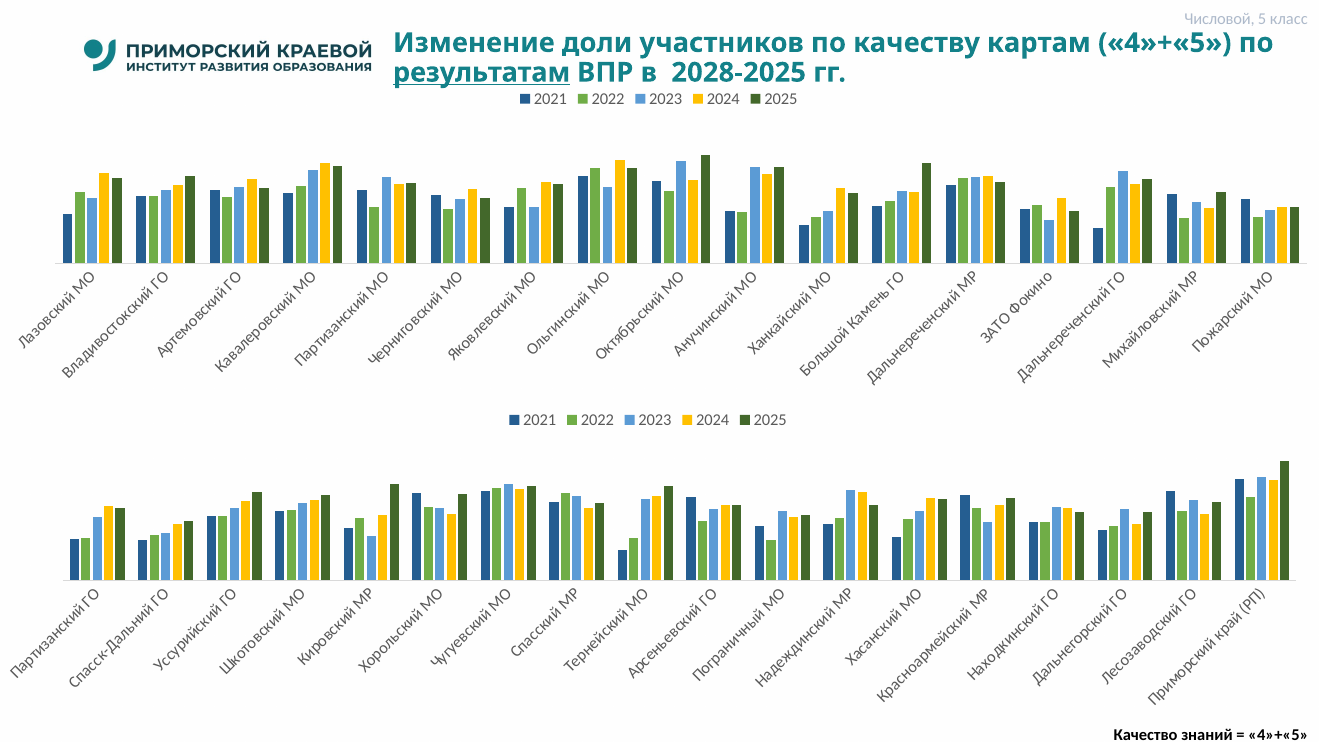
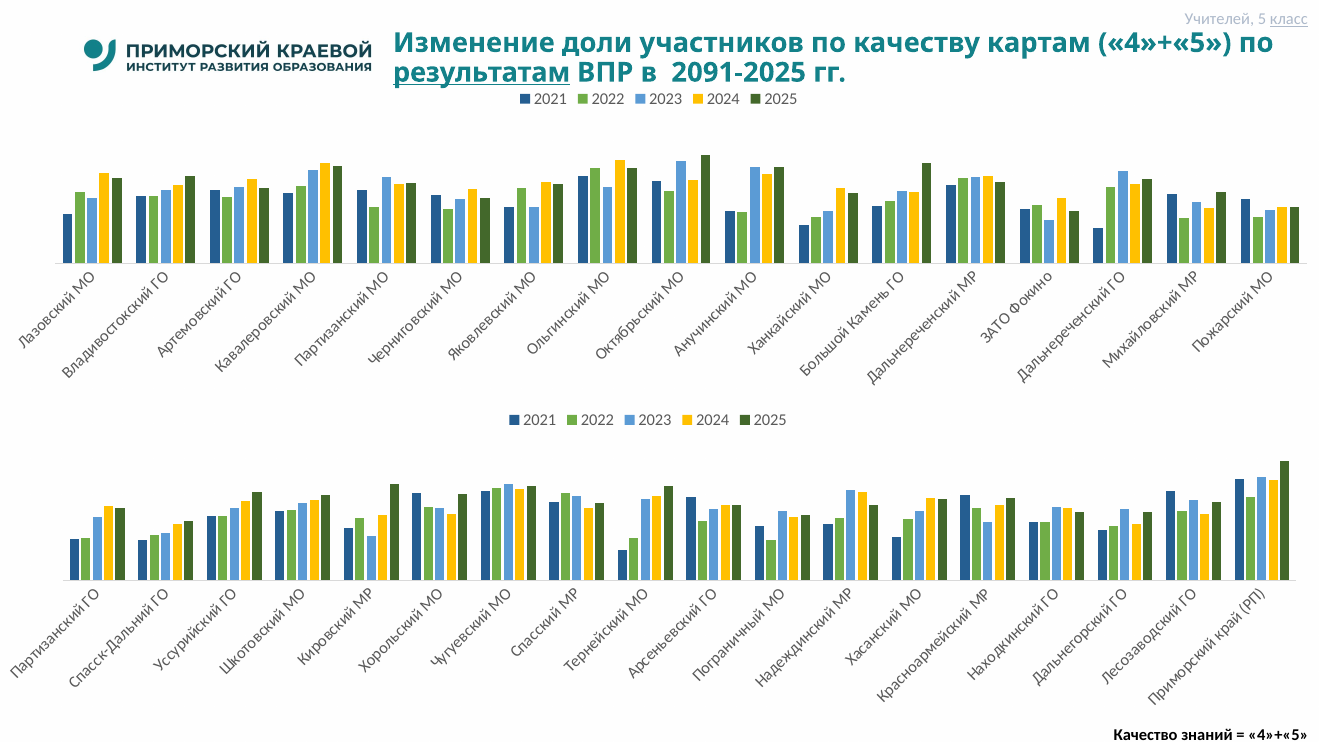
Числовой: Числовой -> Учителей
класс underline: none -> present
2028-2025: 2028-2025 -> 2091-2025
